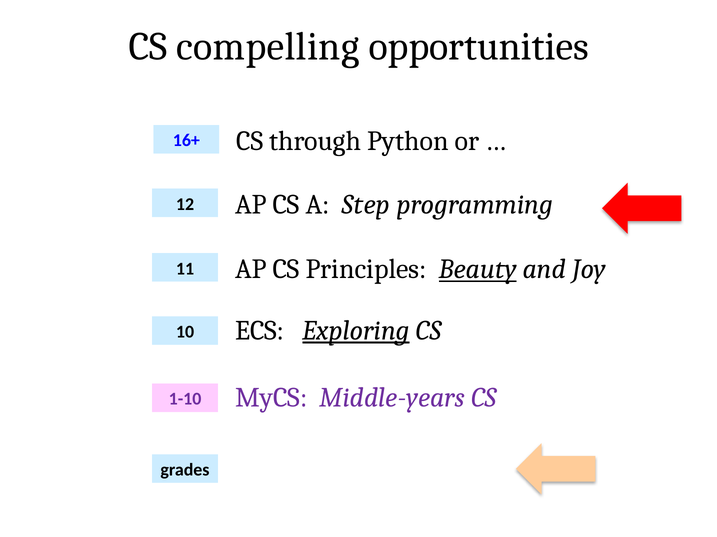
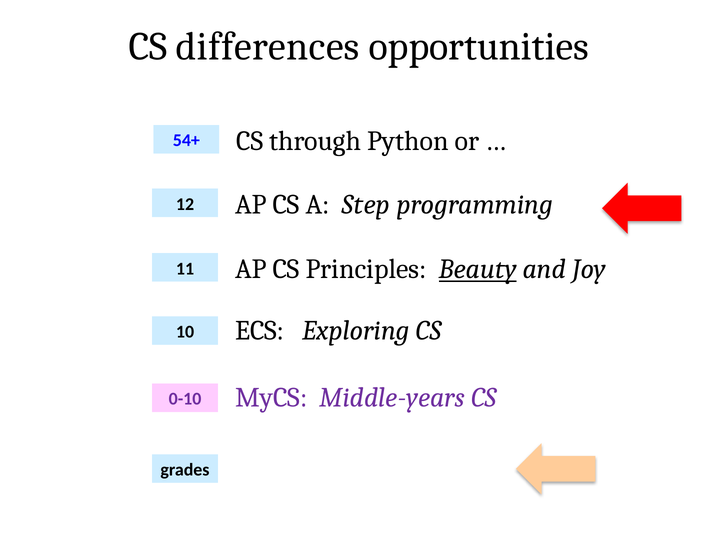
compelling: compelling -> differences
16+: 16+ -> 54+
Exploring underline: present -> none
1-10: 1-10 -> 0-10
